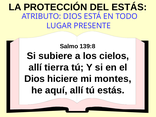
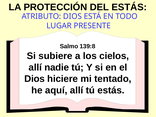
tierra: tierra -> nadie
montes: montes -> tentado
